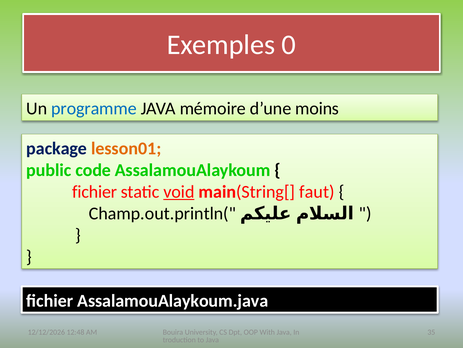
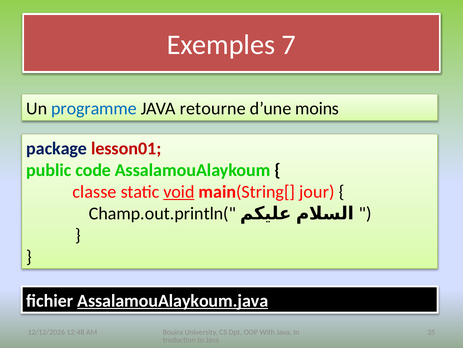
0: 0 -> 7
mémoire: mémoire -> retourne
lesson01 colour: orange -> red
fichier at (95, 191): fichier -> classe
faut: faut -> jour
AssalamouAlaykoum.java underline: none -> present
